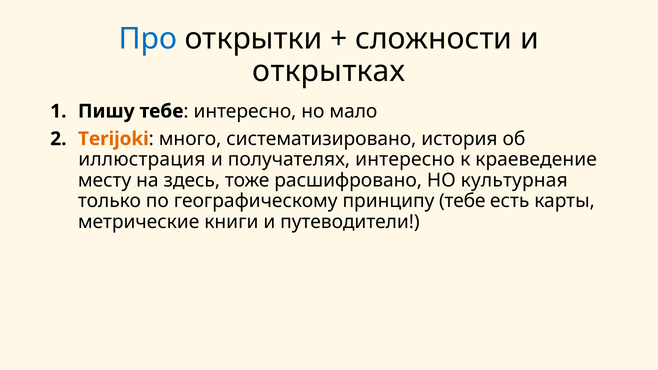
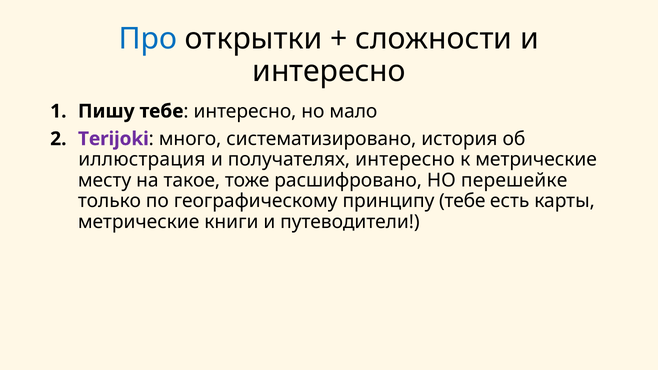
открытках at (329, 72): открытках -> интересно
Terijoki colour: orange -> purple
к краеведение: краеведение -> метрические
здесь: здесь -> такое
культурная: культурная -> перешейке
